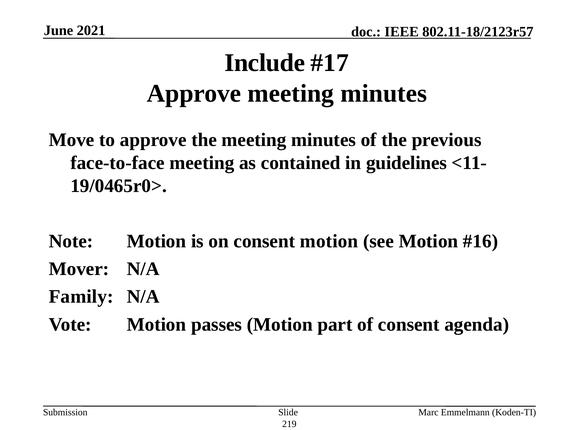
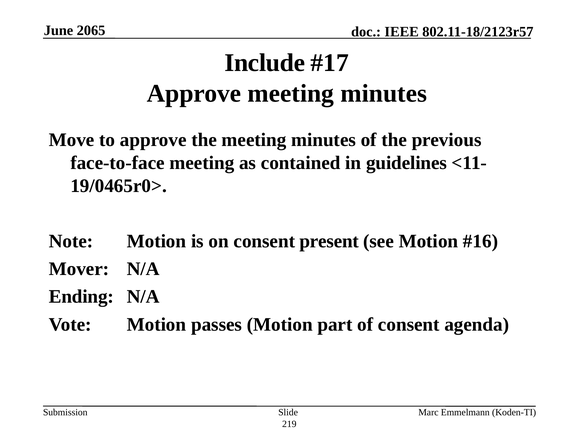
2021: 2021 -> 2065
consent motion: motion -> present
Family: Family -> Ending
